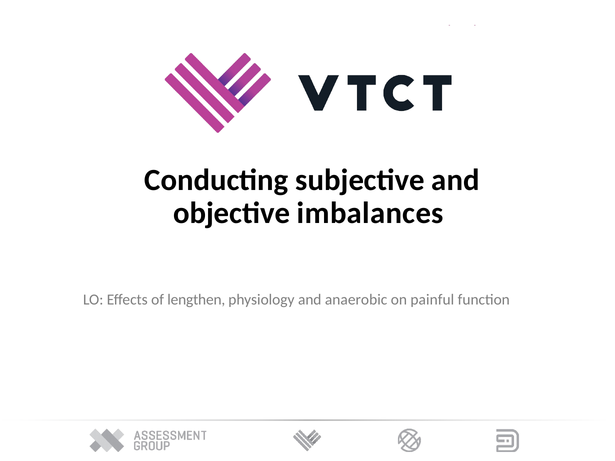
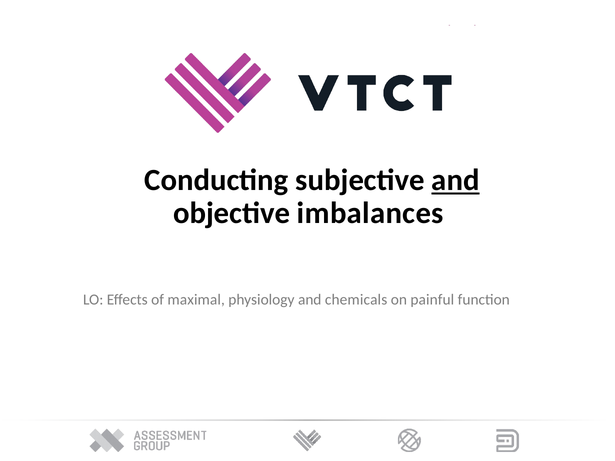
and at (456, 180) underline: none -> present
lengthen: lengthen -> maximal
anaerobic: anaerobic -> chemicals
